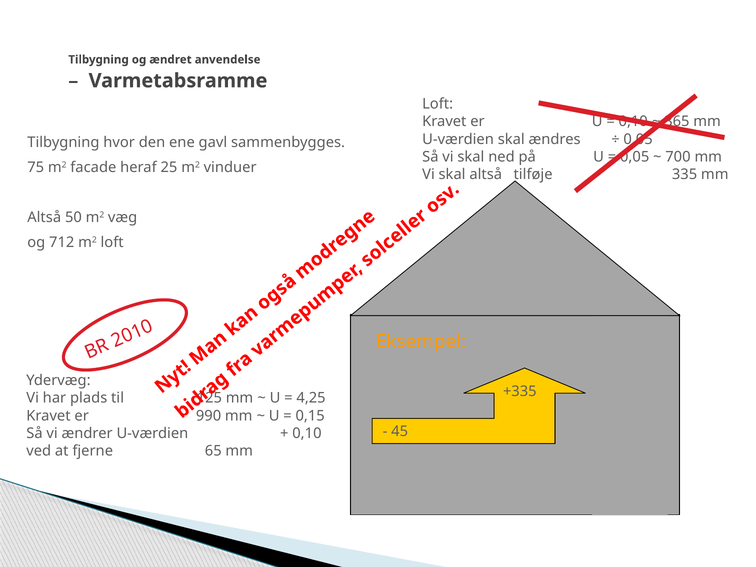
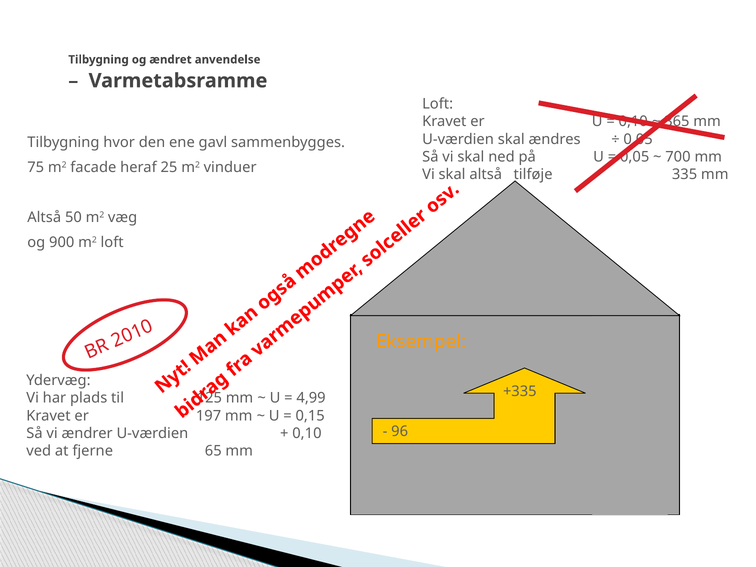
712: 712 -> 900
4,25: 4,25 -> 4,99
990: 990 -> 197
45: 45 -> 96
